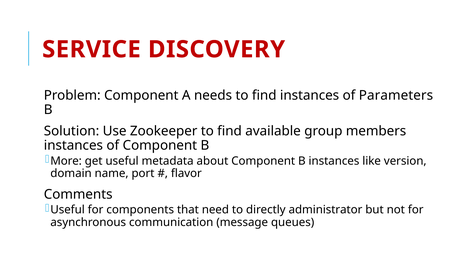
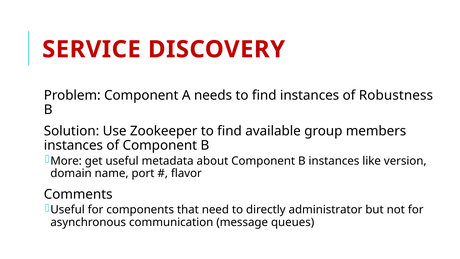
Parameters: Parameters -> Robustness
